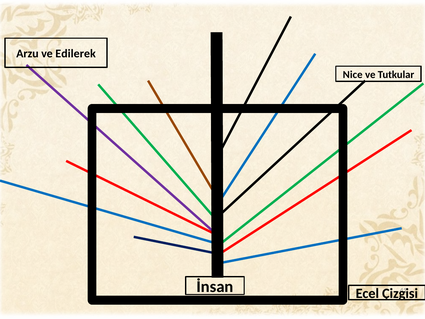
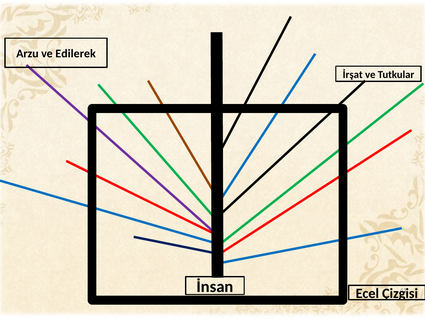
Nice: Nice -> İrşat
